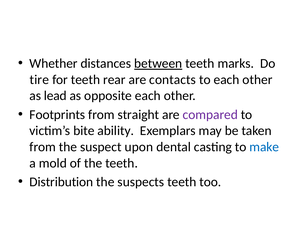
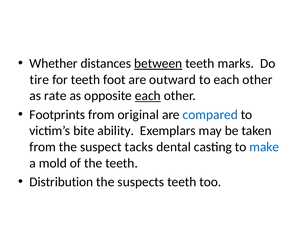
rear: rear -> foot
contacts: contacts -> outward
lead: lead -> rate
each at (148, 96) underline: none -> present
straight: straight -> original
compared colour: purple -> blue
upon: upon -> tacks
